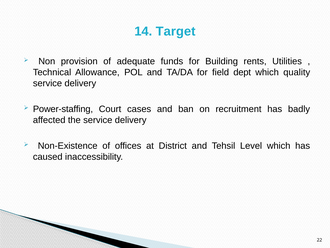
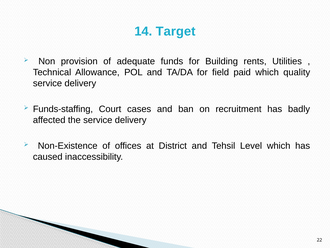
dept: dept -> paid
Power-staffing: Power-staffing -> Funds-staffing
